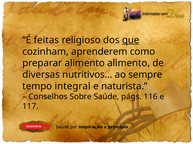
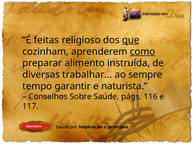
como underline: none -> present
alimento alimento: alimento -> instruída
nutritivos: nutritivos -> trabalhar
integral: integral -> garantir
